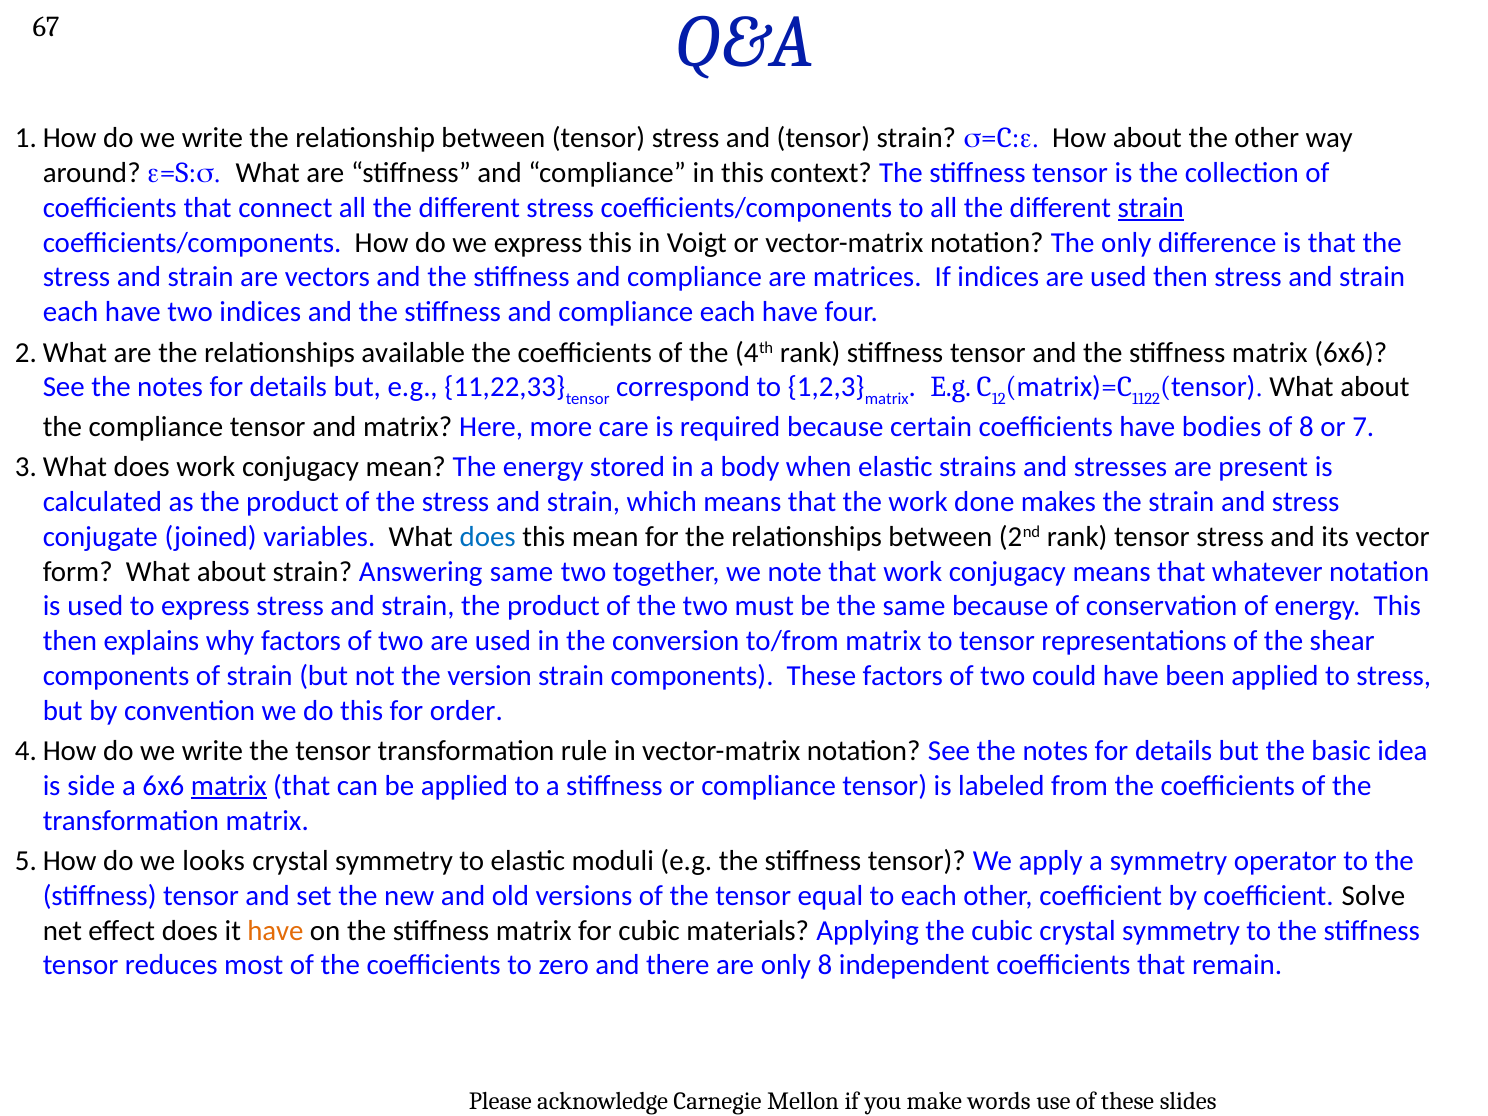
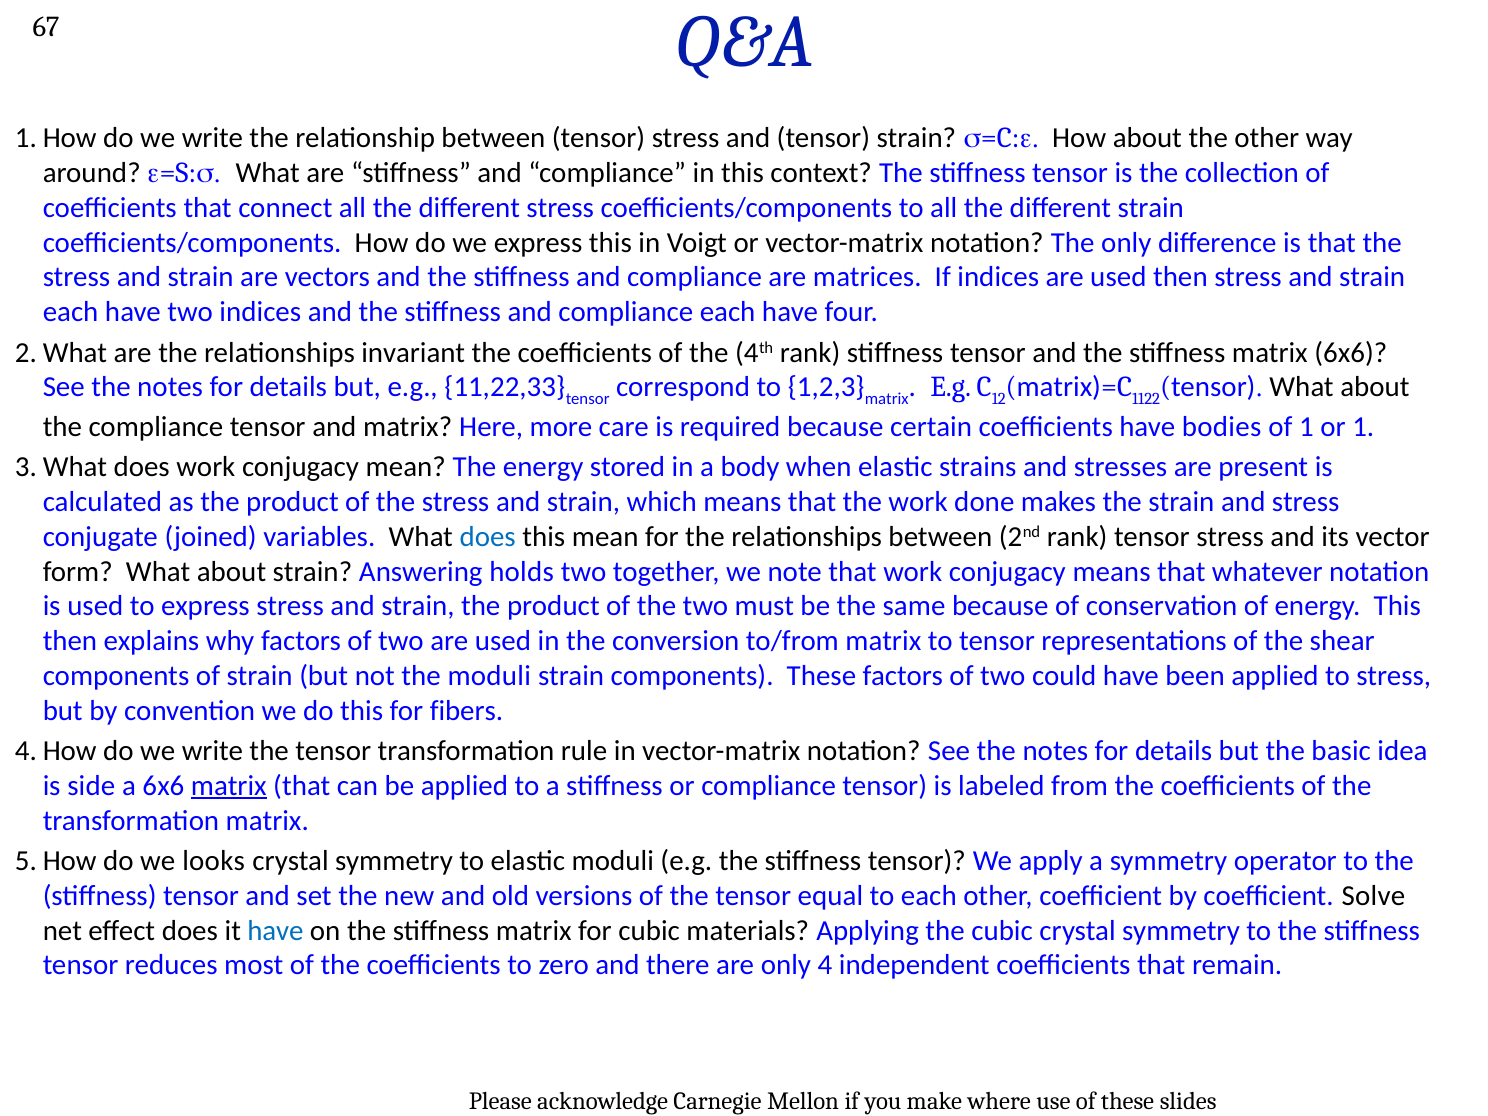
strain at (1151, 208) underline: present -> none
available: available -> invariant
of 8: 8 -> 1
or 7: 7 -> 1
Answering same: same -> holds
the version: version -> moduli
order: order -> fibers
have at (275, 931) colour: orange -> blue
only 8: 8 -> 4
words: words -> where
